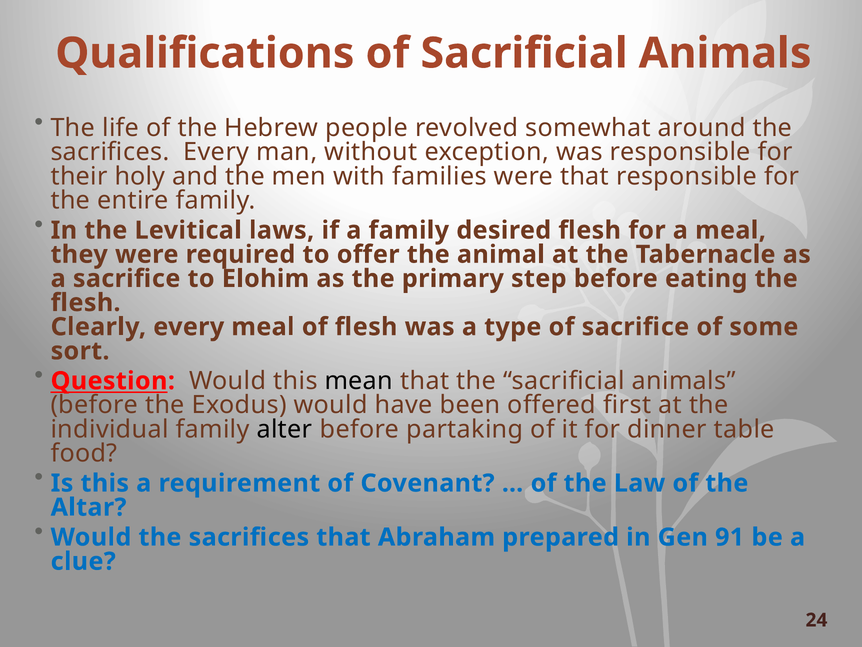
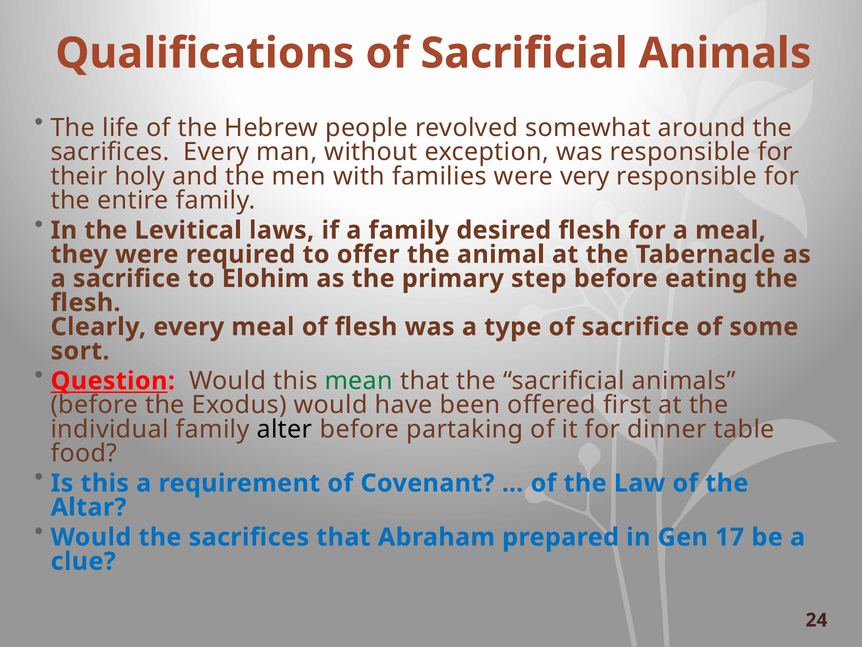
were that: that -> very
mean colour: black -> green
91: 91 -> 17
